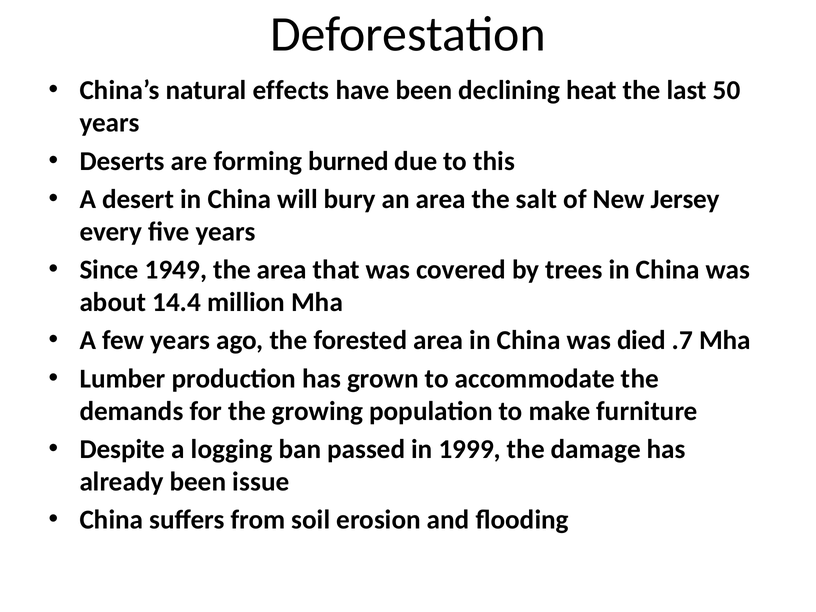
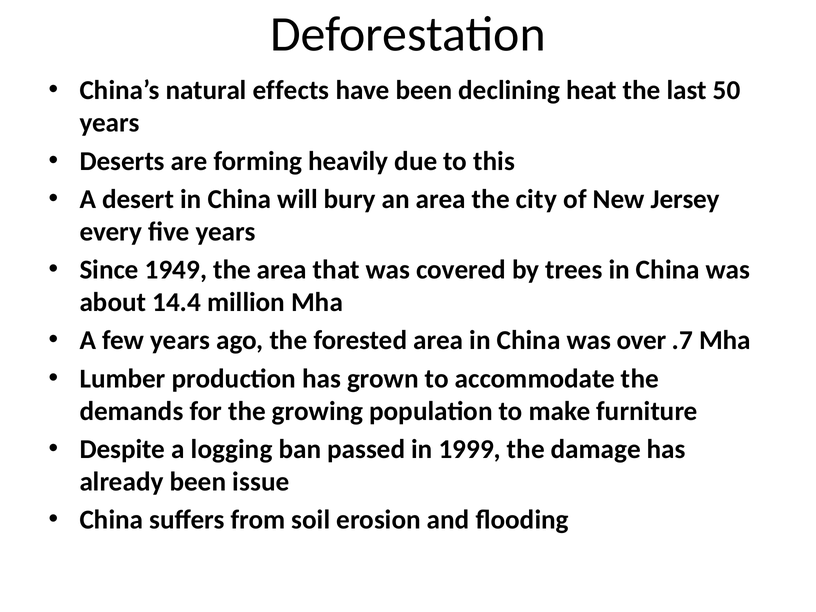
burned: burned -> heavily
salt: salt -> city
died: died -> over
